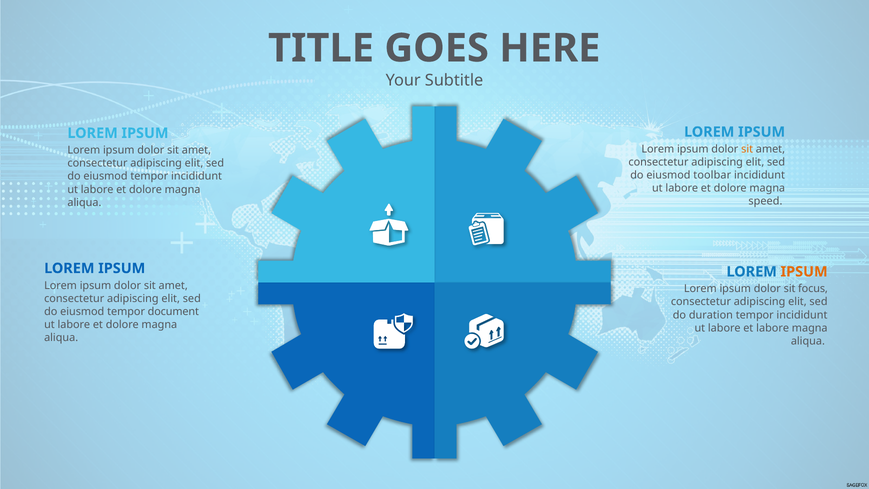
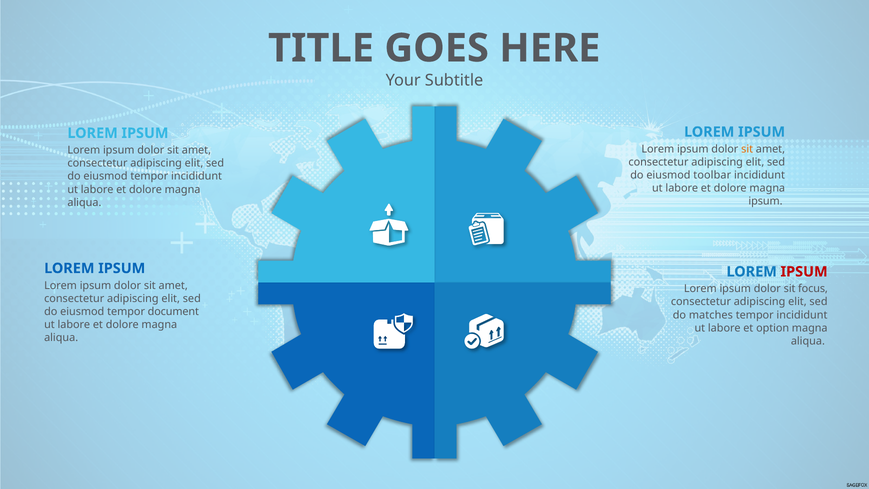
speed at (765, 201): speed -> ipsum
IPSUM at (804, 272) colour: orange -> red
duration: duration -> matches
et labore: labore -> option
